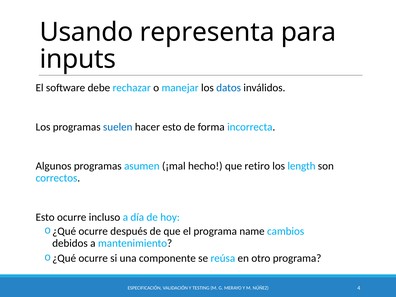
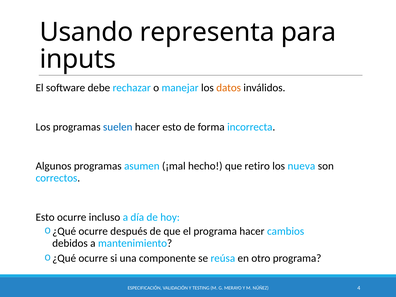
datos colour: blue -> orange
length: length -> nueva
programa name: name -> hacer
